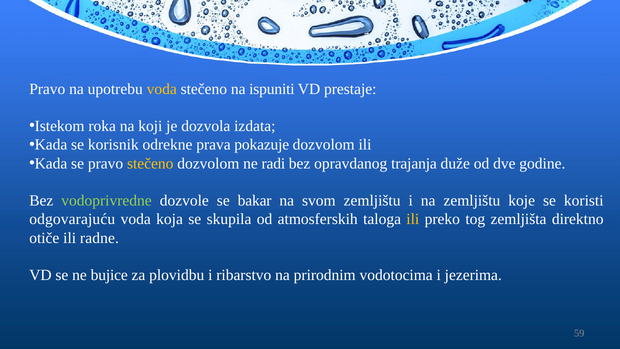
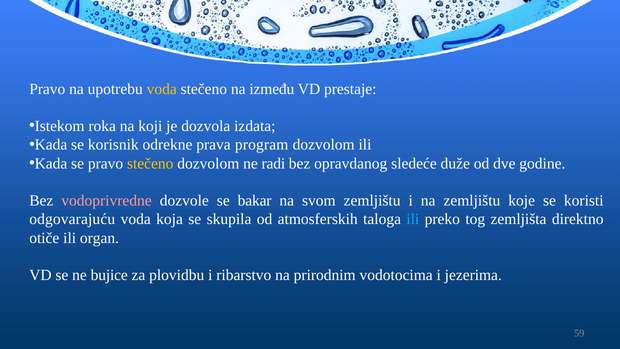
ispuniti: ispuniti -> između
pokazuje: pokazuje -> program
trajanja: trajanja -> sledeće
vodoprivredne colour: light green -> pink
ili at (413, 219) colour: yellow -> light blue
radne: radne -> organ
